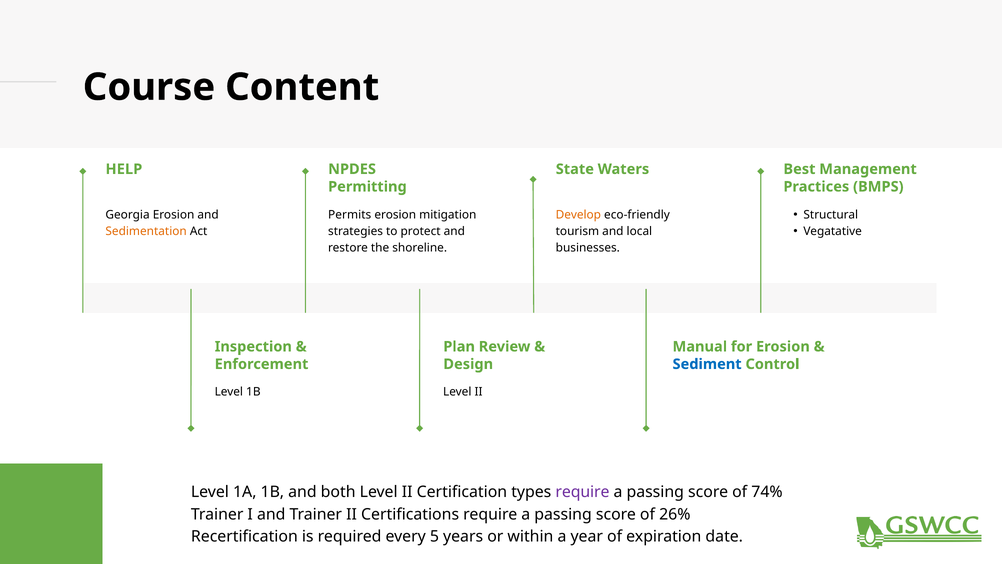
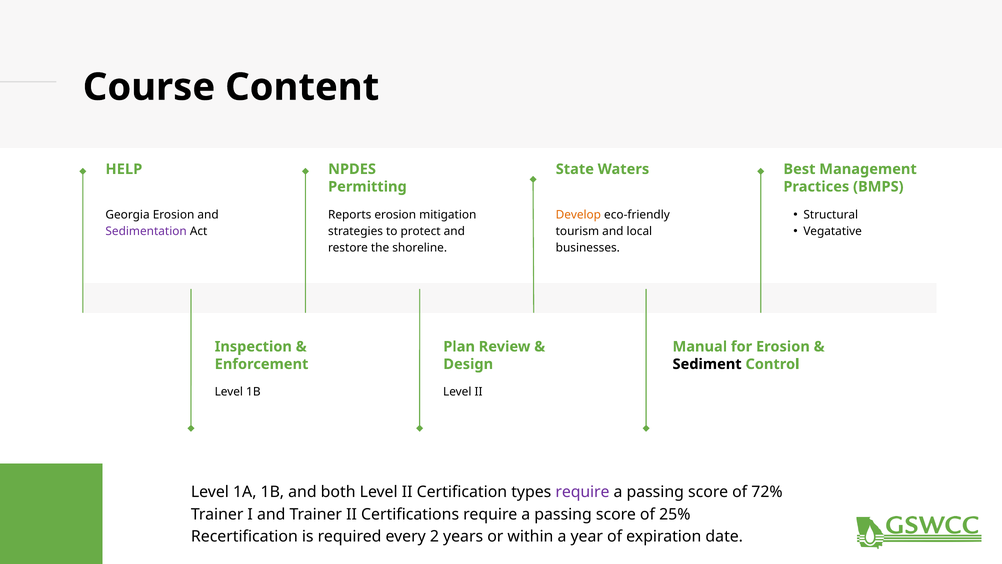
Permits: Permits -> Reports
Sedimentation colour: orange -> purple
Sediment colour: blue -> black
74%: 74% -> 72%
26%: 26% -> 25%
5: 5 -> 2
